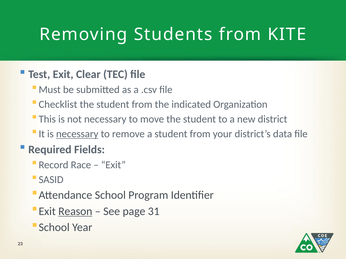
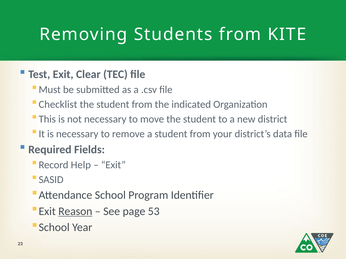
necessary at (77, 134) underline: present -> none
Race: Race -> Help
31: 31 -> 53
